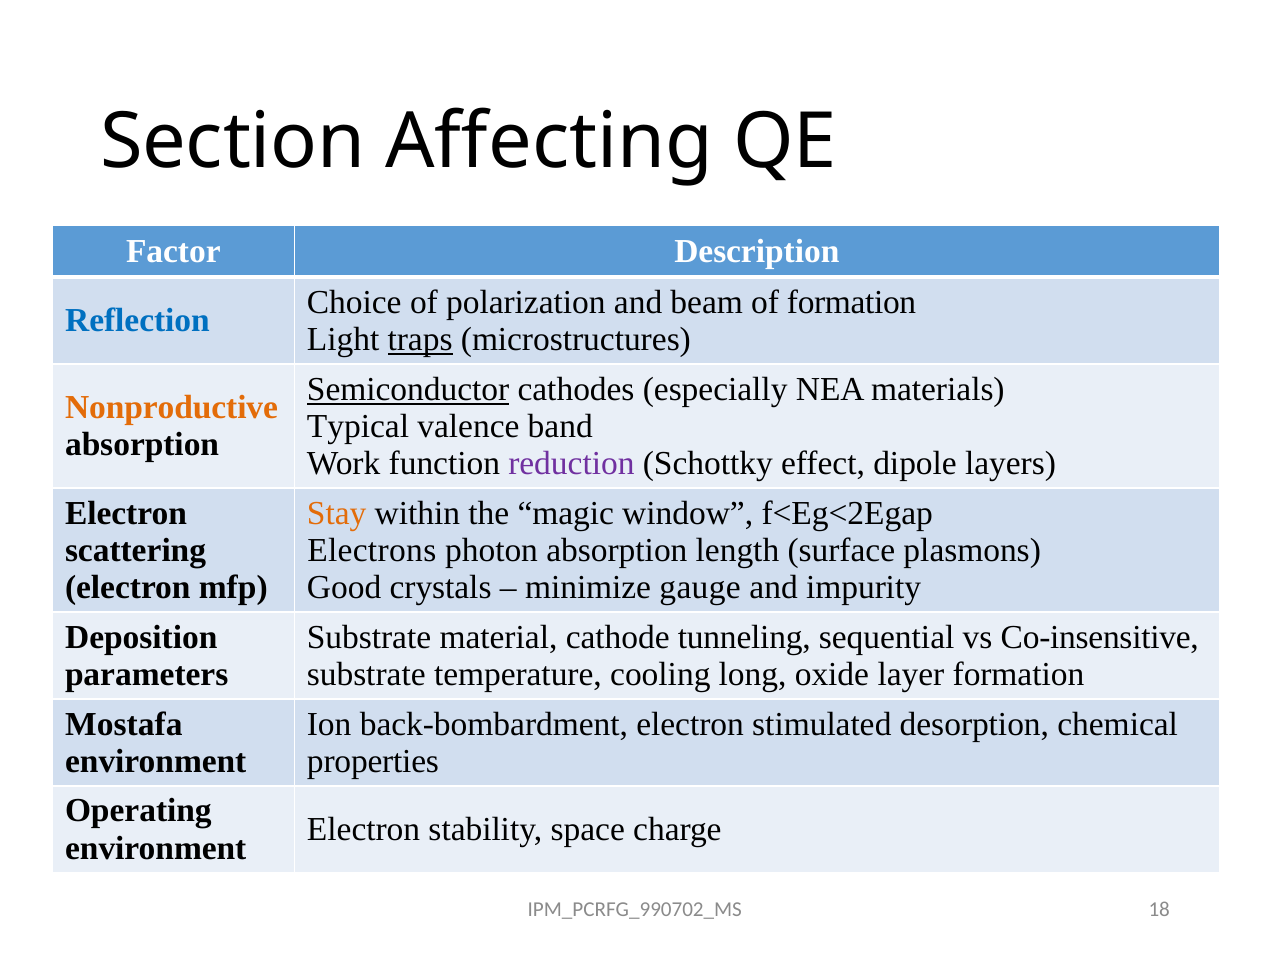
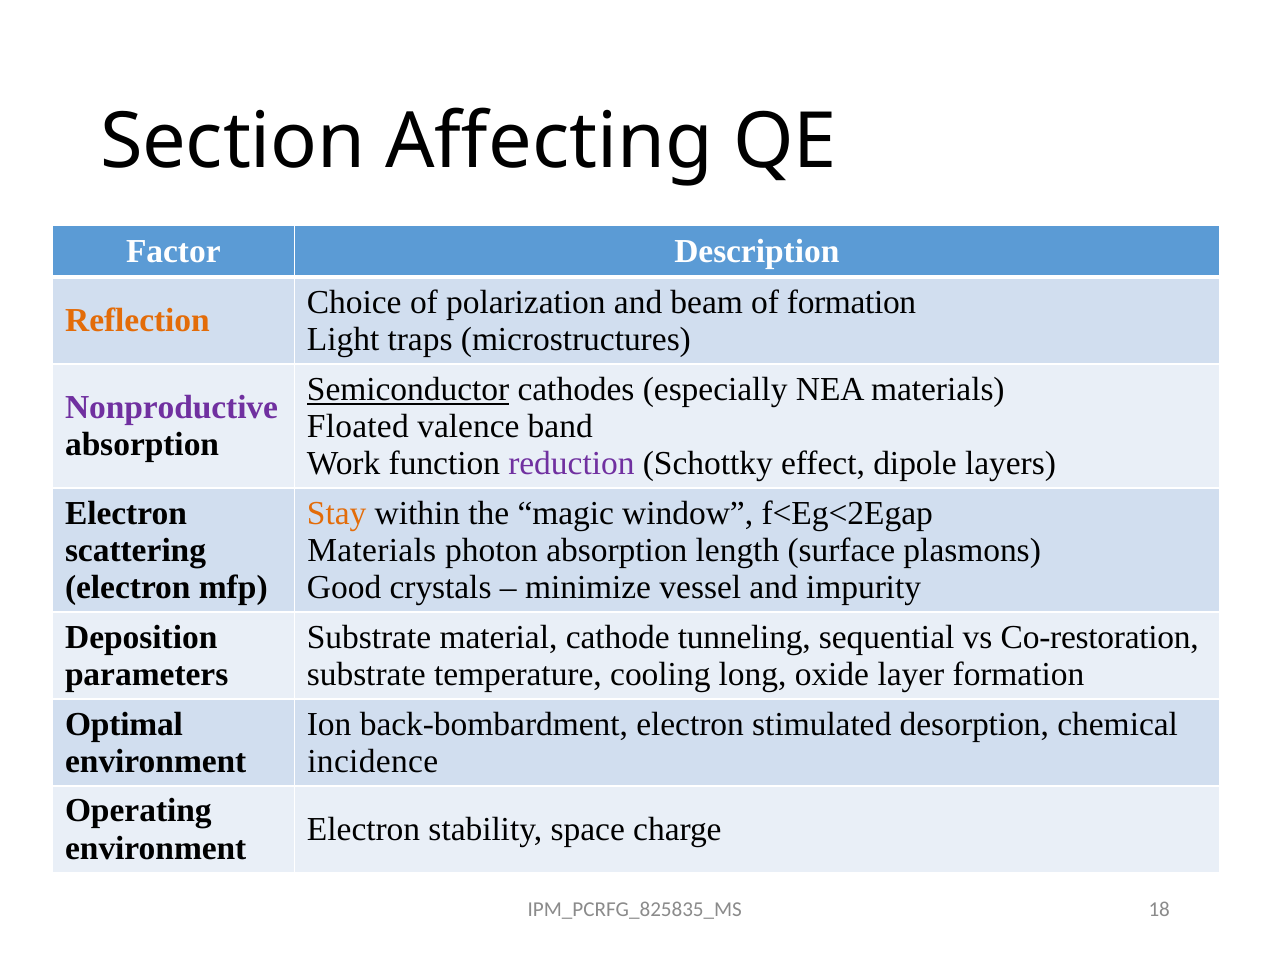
Reflection colour: blue -> orange
traps underline: present -> none
Nonproductive colour: orange -> purple
Typical: Typical -> Floated
Electrons at (372, 550): Electrons -> Materials
gauge: gauge -> vessel
Co-insensitive: Co-insensitive -> Co-restoration
Mostafa: Mostafa -> Optimal
properties: properties -> incidence
IPM_PCRFG_990702_MS: IPM_PCRFG_990702_MS -> IPM_PCRFG_825835_MS
